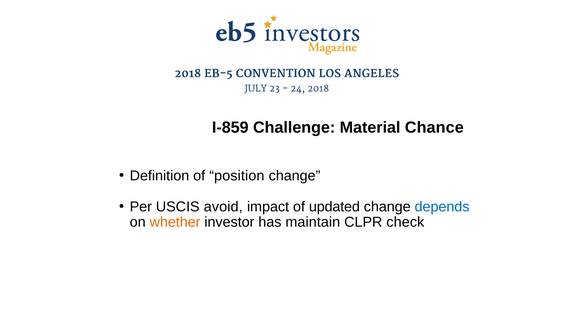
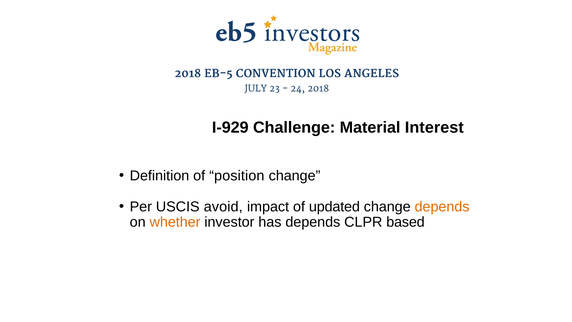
I-859: I-859 -> I-929
Chance: Chance -> Interest
depends at (442, 207) colour: blue -> orange
has maintain: maintain -> depends
check: check -> based
